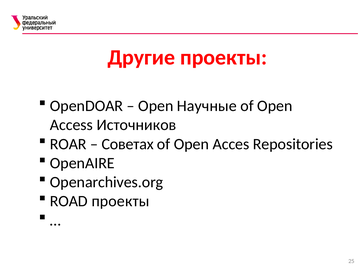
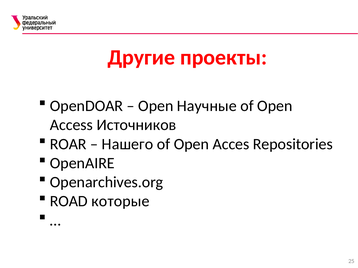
Советах: Советах -> Нашего
ROAD проекты: проекты -> которые
